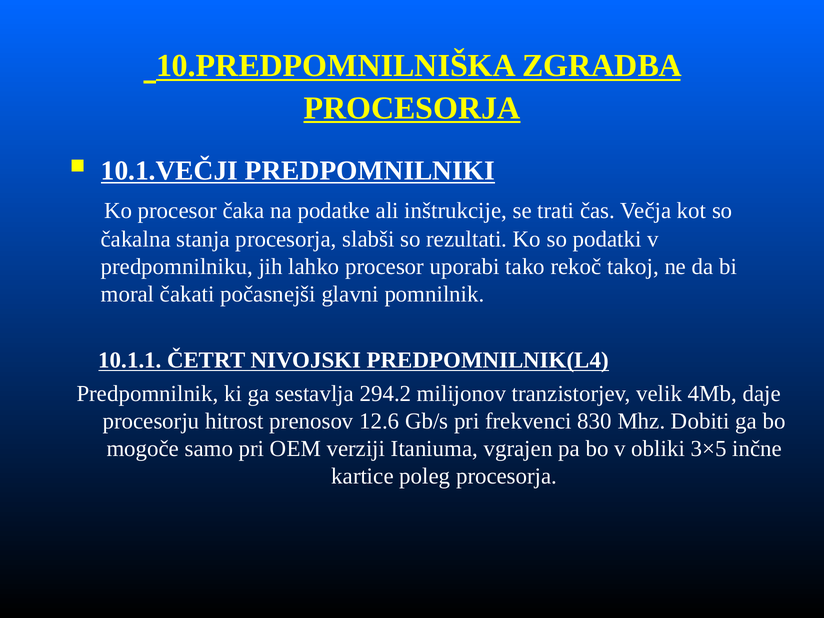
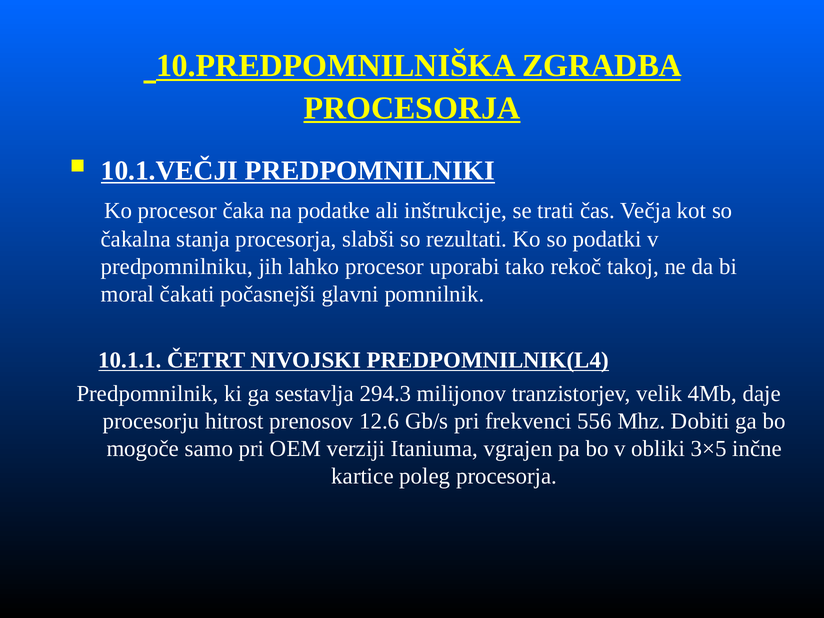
294.2: 294.2 -> 294.3
830: 830 -> 556
